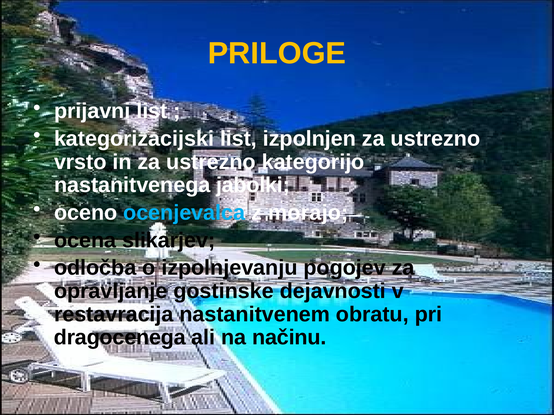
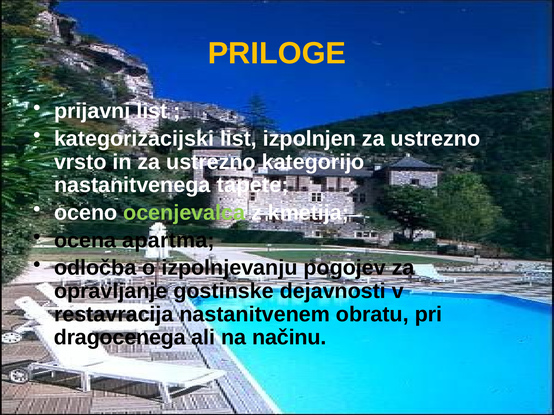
jabolki: jabolki -> tapete
ocenjevalca colour: light blue -> light green
morajo: morajo -> kmetija
slikarjev: slikarjev -> apartma
